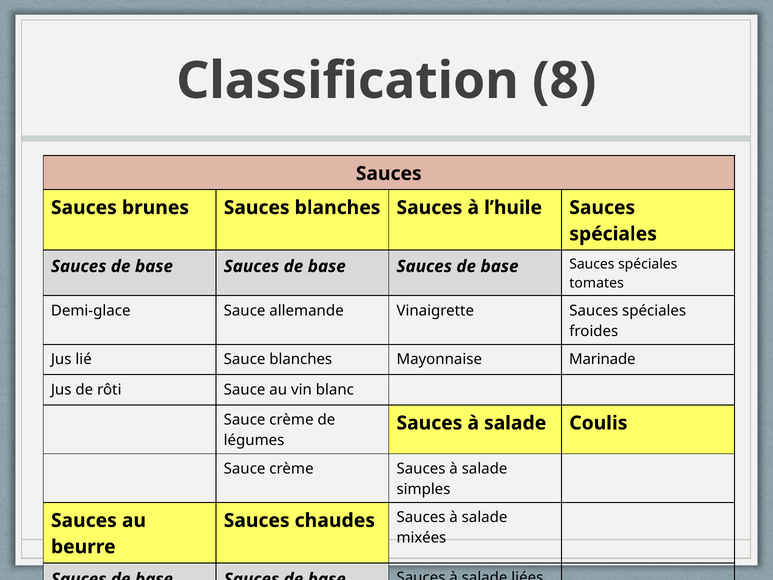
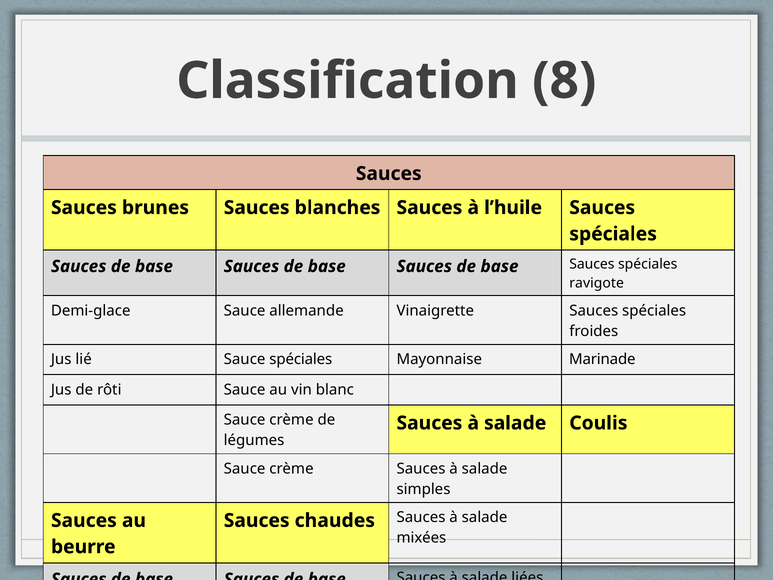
tomates at (597, 283): tomates -> ravigote
Sauce blanches: blanches -> spéciales
